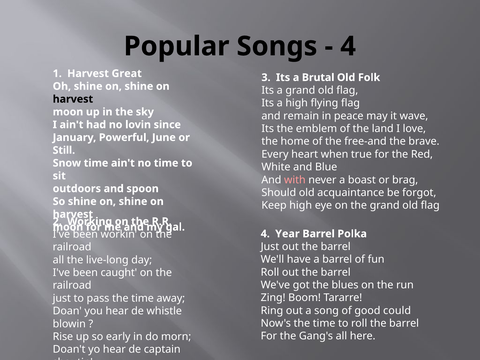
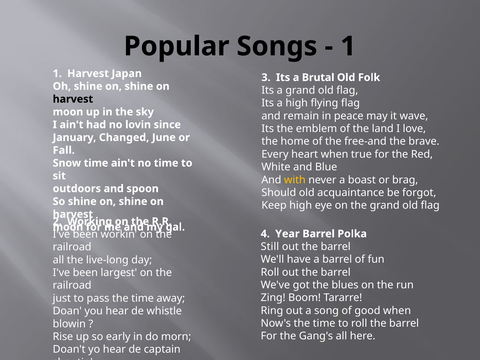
4 at (348, 46): 4 -> 1
Great: Great -> Japan
Powerful: Powerful -> Changed
Still: Still -> Fall
with colour: pink -> yellow
Just at (270, 247): Just -> Still
caught: caught -> largest
good could: could -> when
